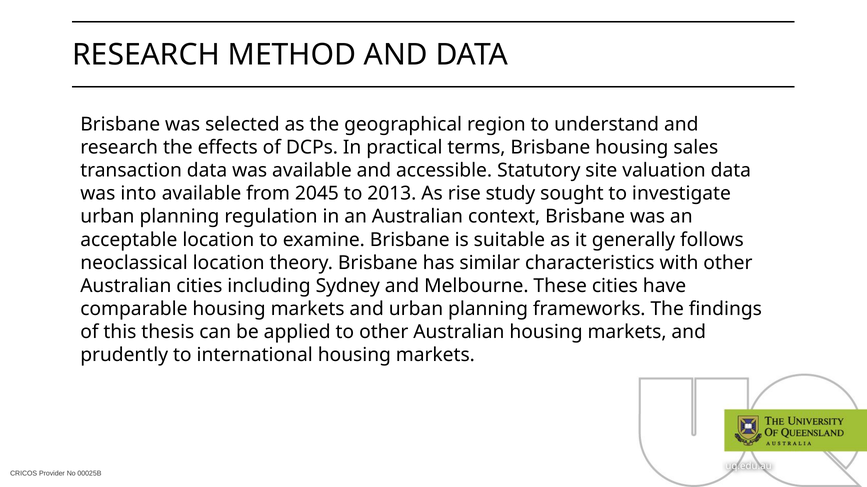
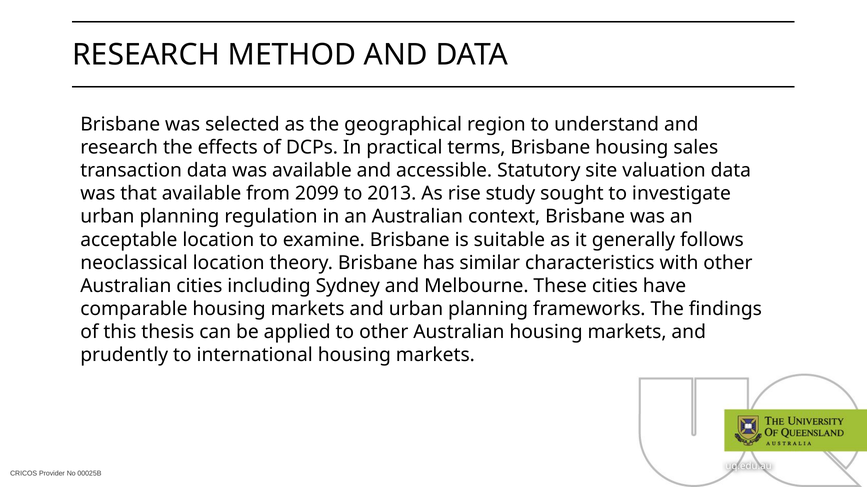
into: into -> that
2045: 2045 -> 2099
